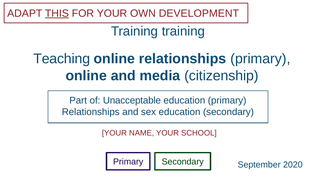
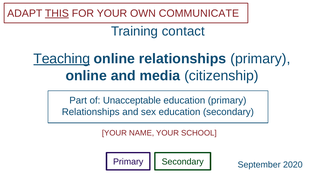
DEVELOPMENT: DEVELOPMENT -> COMMUNICATE
Training training: training -> contact
Teaching underline: none -> present
